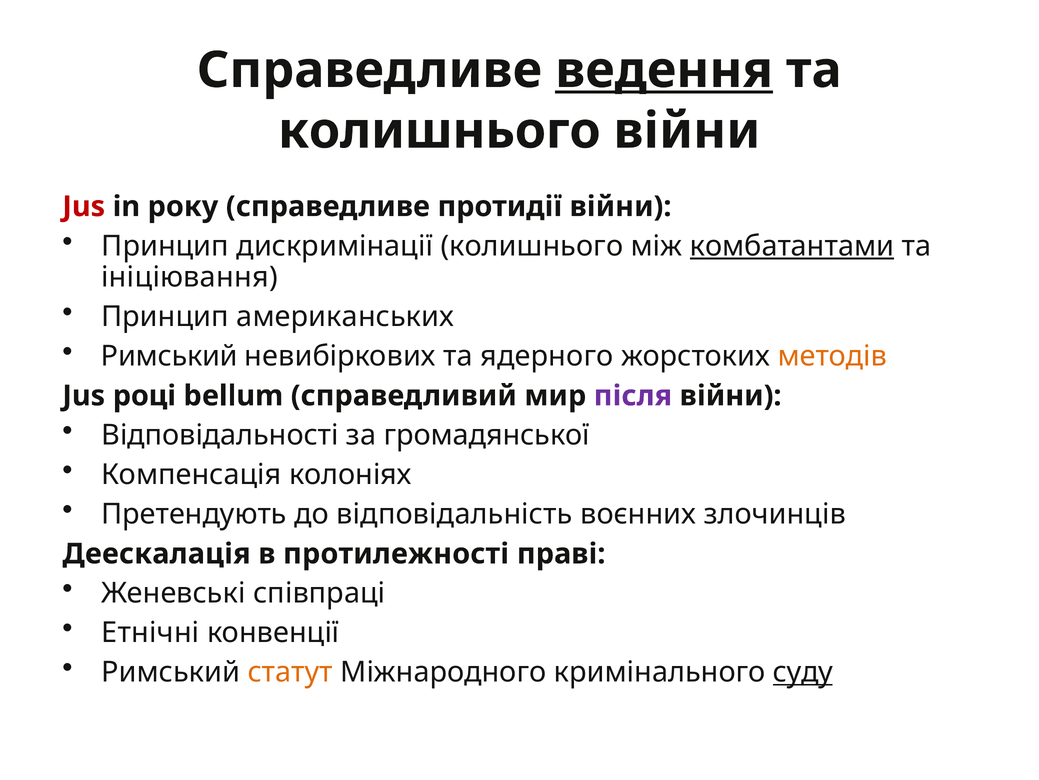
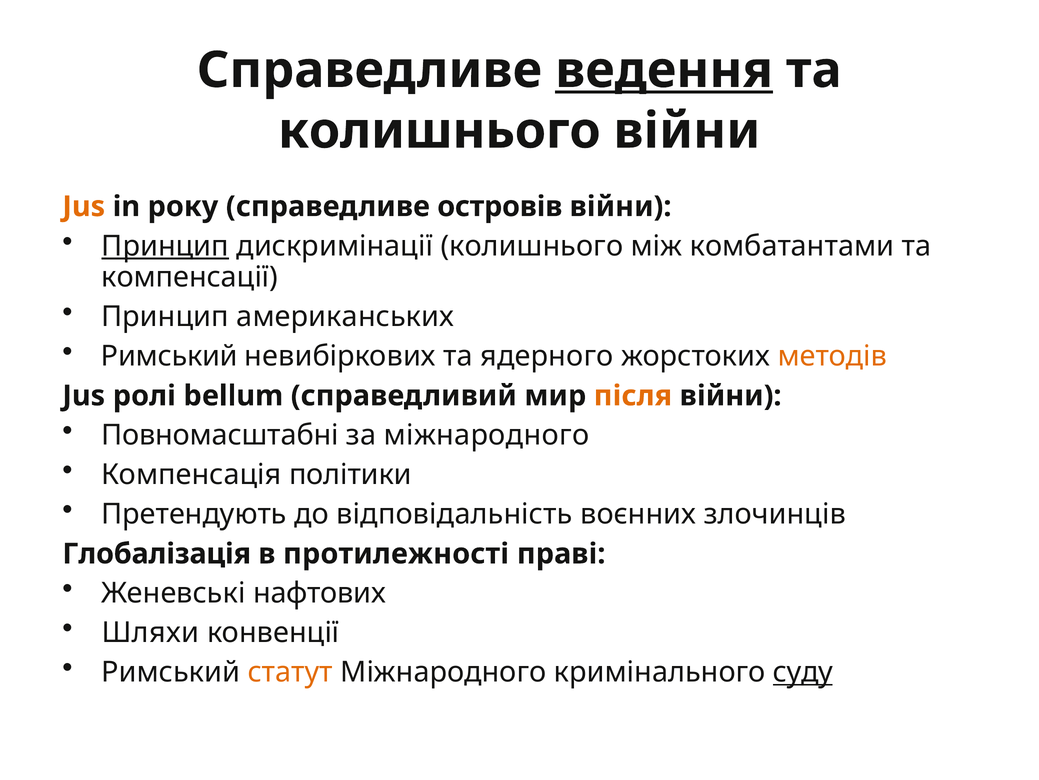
Jus at (84, 206) colour: red -> orange
протидії: протидії -> островів
Принцип at (165, 246) underline: none -> present
комбатантами underline: present -> none
ініціювання: ініціювання -> компенсації
році: році -> ролі
після colour: purple -> orange
Відповідальності: Відповідальності -> Повномасштабні
за громадянської: громадянської -> міжнародного
колоніях: колоніях -> політики
Деескалація: Деескалація -> Глобалізація
співпраці: співпраці -> нафтових
Етнічні: Етнічні -> Шляхи
